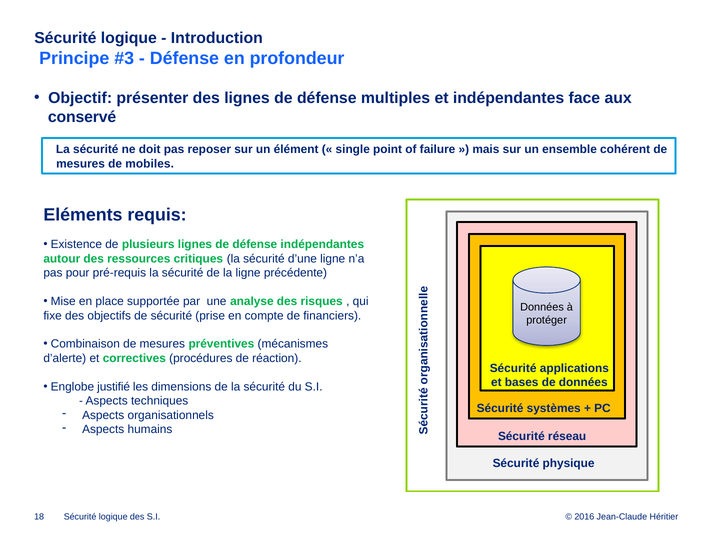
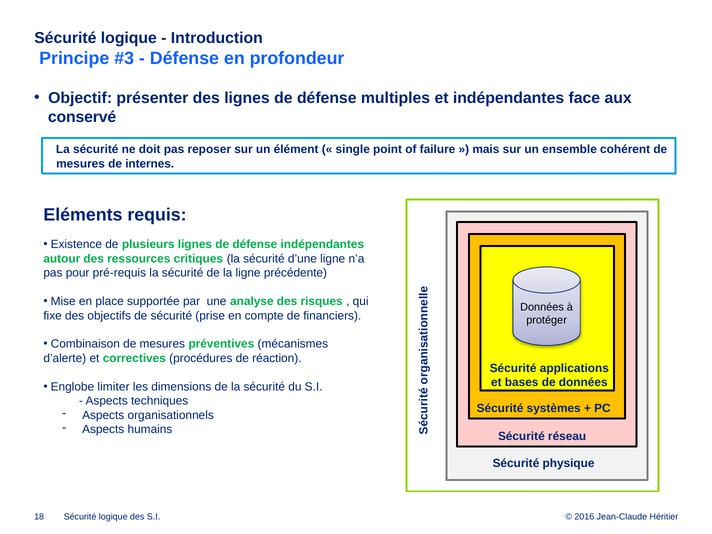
mobiles: mobiles -> internes
justifié: justifié -> limiter
